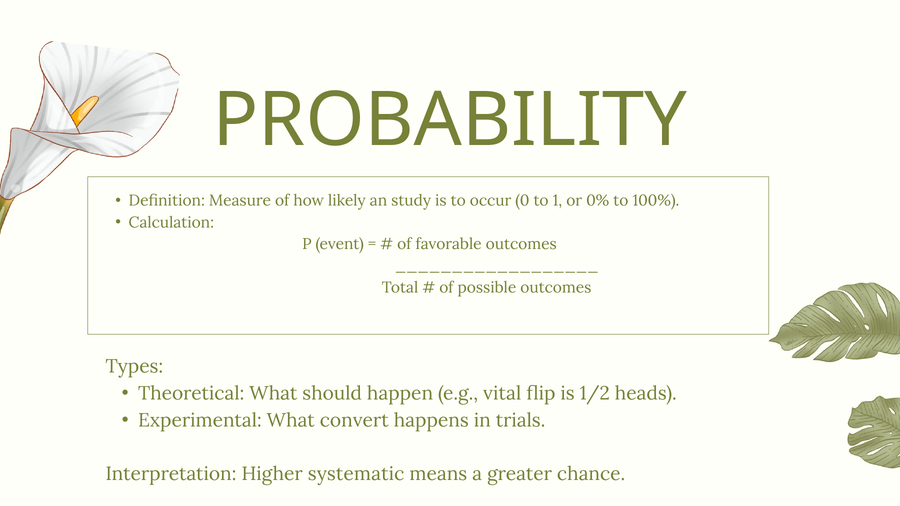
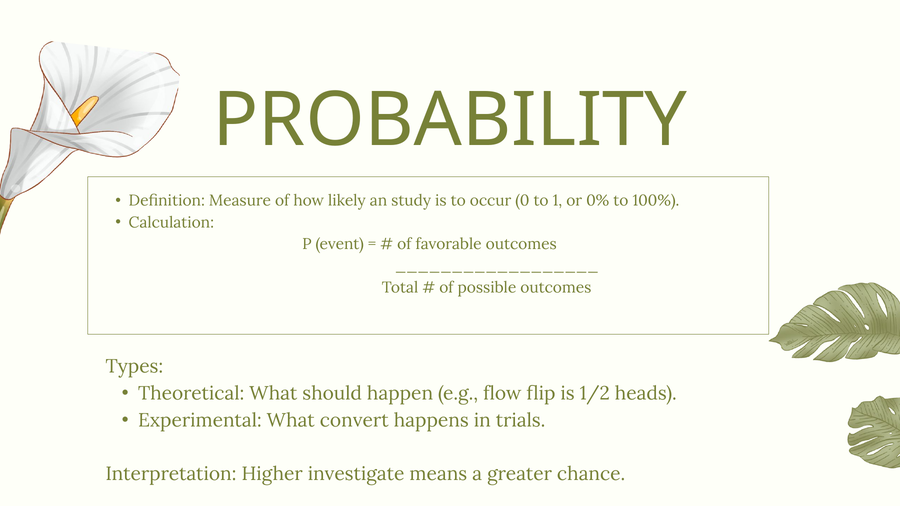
vital: vital -> flow
systematic: systematic -> investigate
